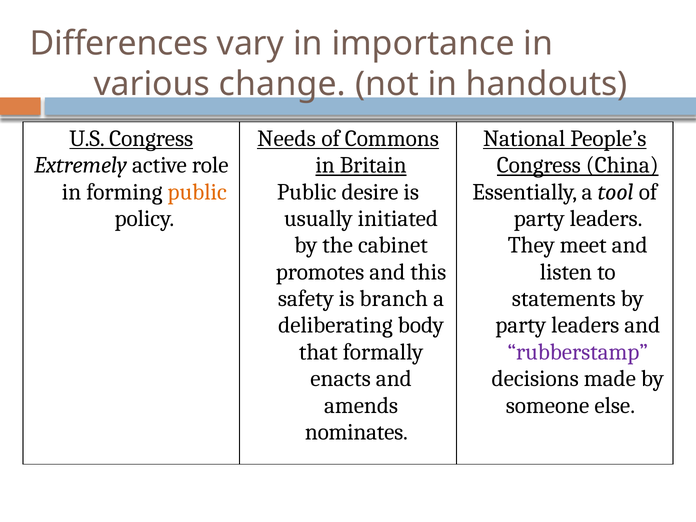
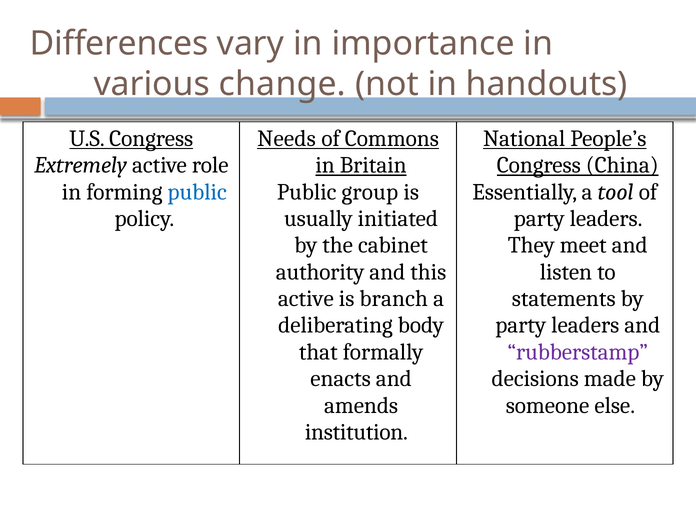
public at (197, 192) colour: orange -> blue
desire: desire -> group
promotes: promotes -> authority
safety at (306, 299): safety -> active
nominates: nominates -> institution
